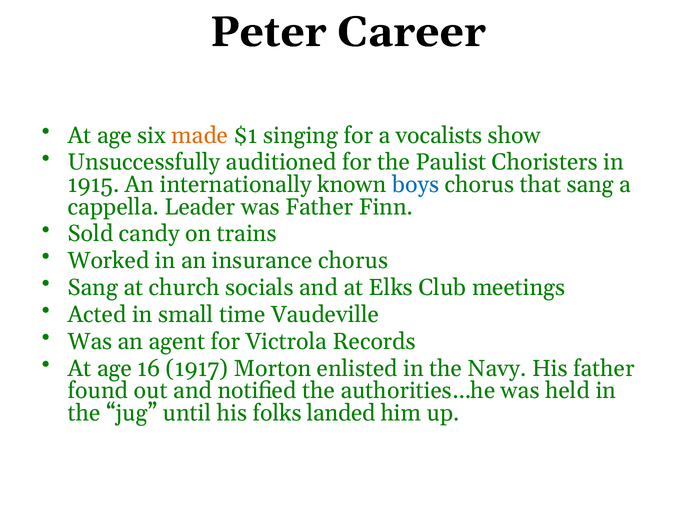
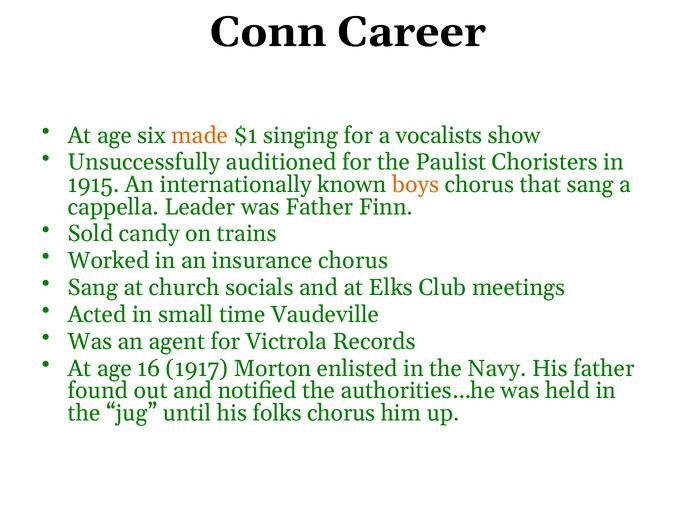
Peter: Peter -> Conn
boys colour: blue -> orange
folks landed: landed -> chorus
